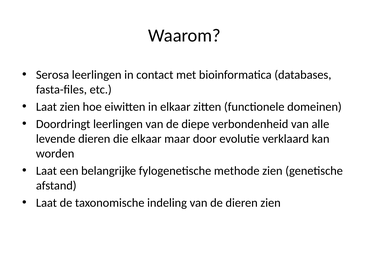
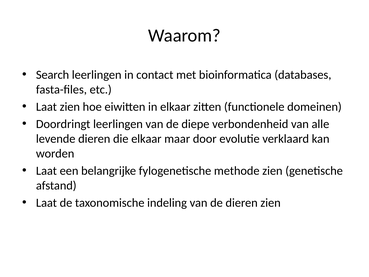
Serosa: Serosa -> Search
